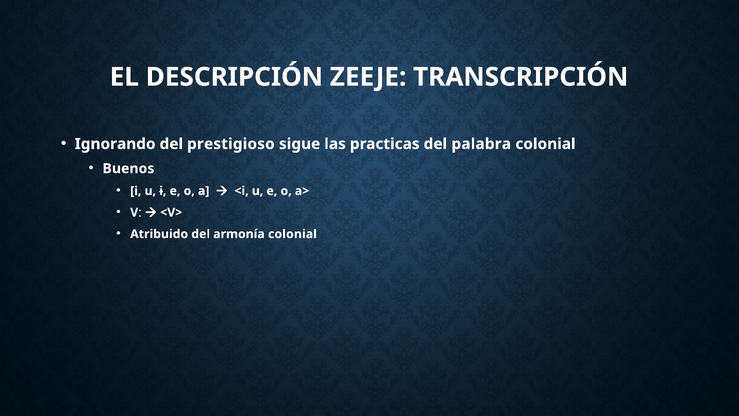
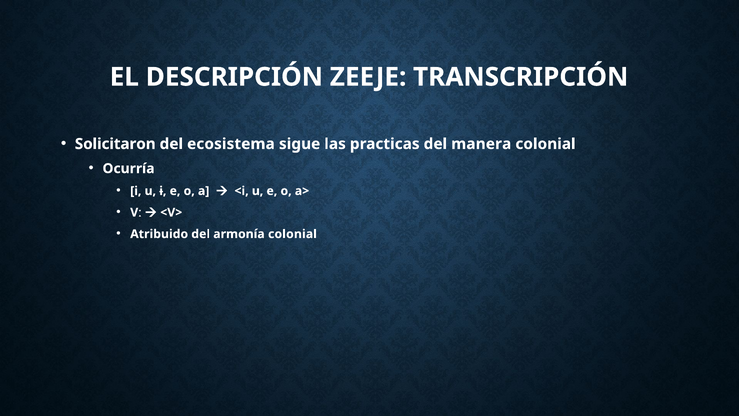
Ignorando: Ignorando -> Solicitaron
prestigioso: prestigioso -> ecosistema
palabra: palabra -> manera
Buenos: Buenos -> Ocurría
